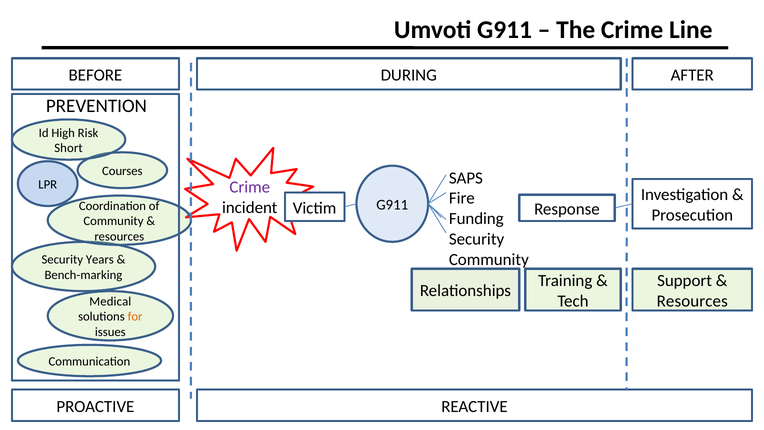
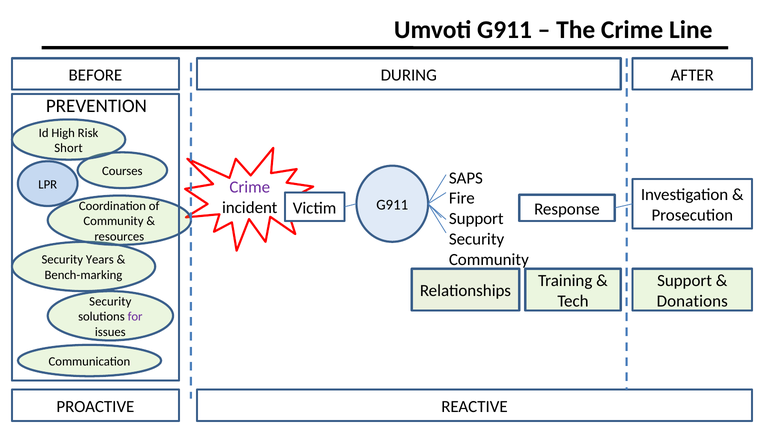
Funding at (476, 219): Funding -> Support
Resources at (692, 301): Resources -> Donations
Medical at (110, 301): Medical -> Security
for colour: orange -> purple
